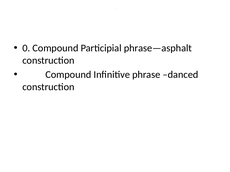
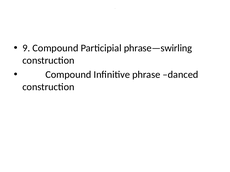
0: 0 -> 9
phrase—asphalt: phrase—asphalt -> phrase—swirling
